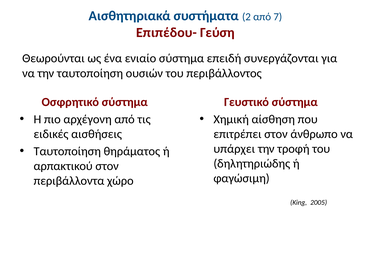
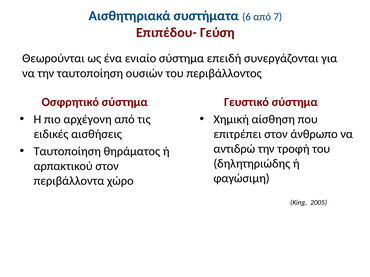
2: 2 -> 6
υπάρχει: υπάρχει -> αντιδρώ
